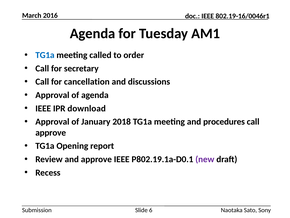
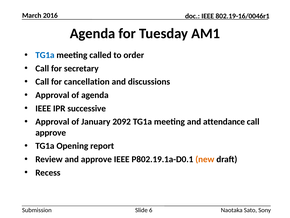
download: download -> successive
2018: 2018 -> 2092
procedures: procedures -> attendance
new colour: purple -> orange
